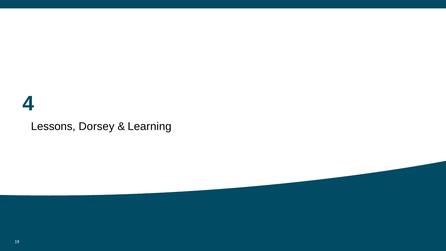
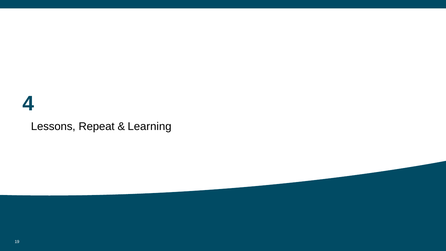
Dorsey: Dorsey -> Repeat
